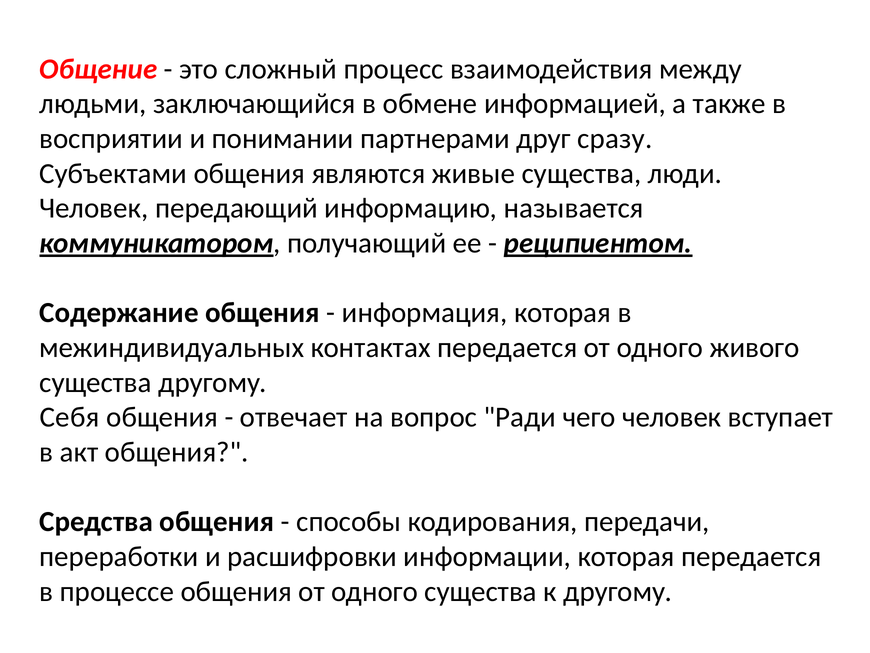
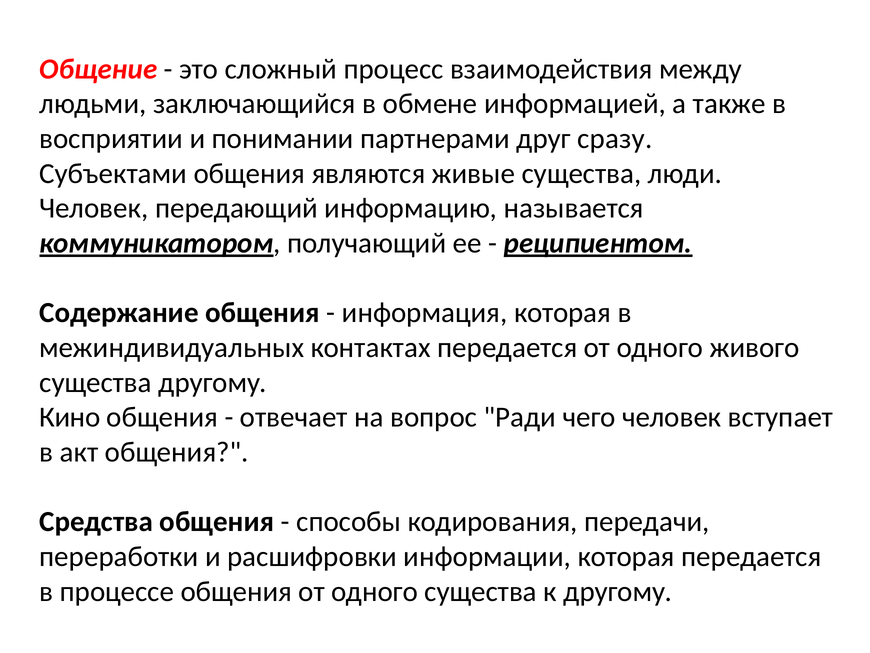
Себя: Себя -> Кино
